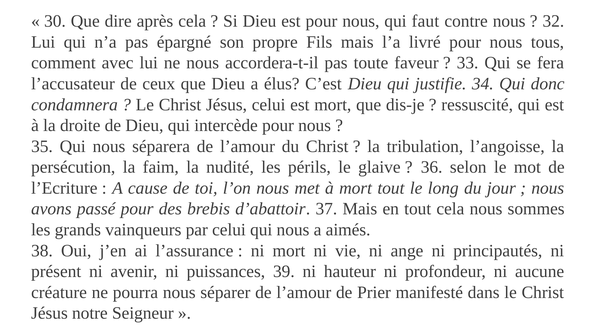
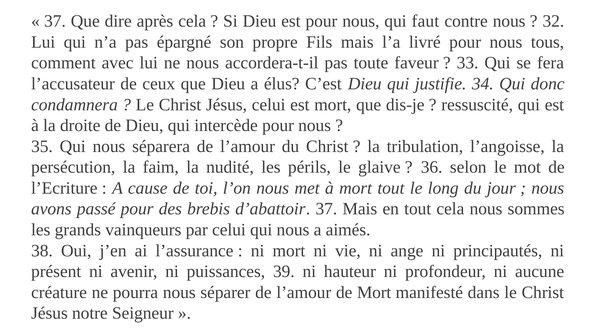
30 at (55, 21): 30 -> 37
de Prier: Prier -> Mort
